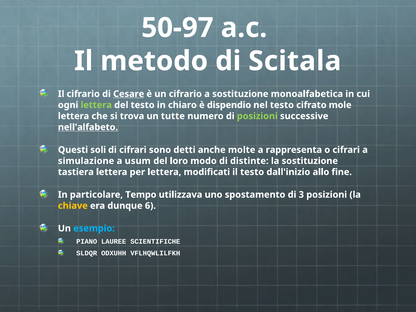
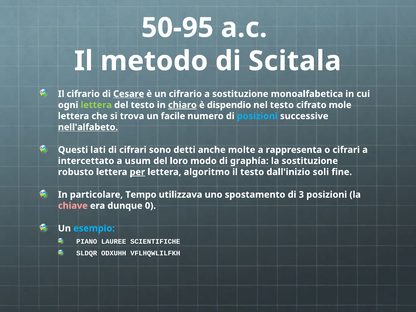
50-97: 50-97 -> 50-95
chiaro underline: none -> present
tutte: tutte -> facile
posizioni at (257, 116) colour: light green -> light blue
soli: soli -> lati
simulazione: simulazione -> intercettato
distinte: distinte -> graphía
tastiera: tastiera -> robusto
per underline: none -> present
modificati: modificati -> algoritmo
allo: allo -> soli
chiave colour: yellow -> pink
6: 6 -> 0
